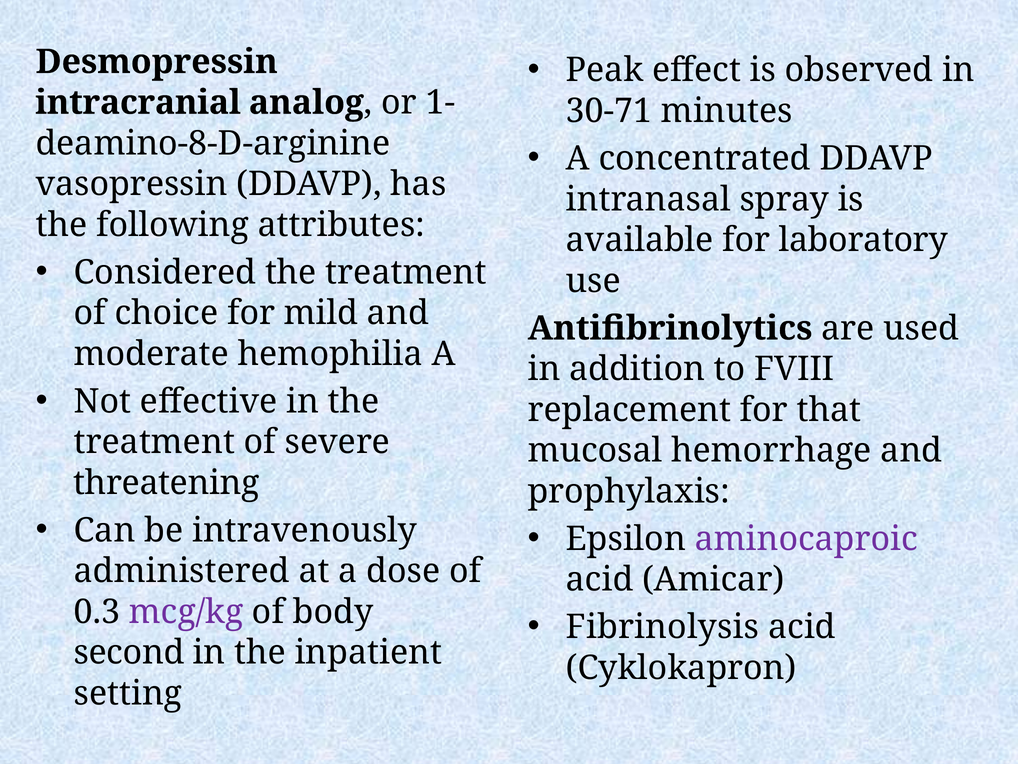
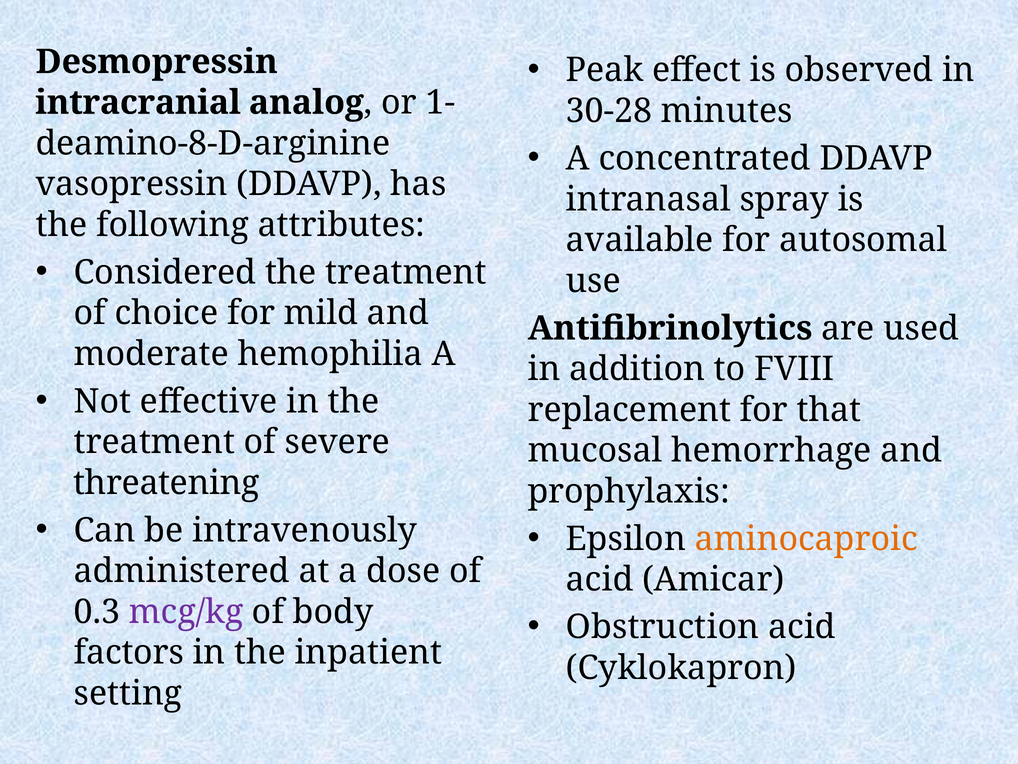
30-71: 30-71 -> 30-28
laboratory: laboratory -> autosomal
aminocaproic colour: purple -> orange
Fibrinolysis: Fibrinolysis -> Obstruction
second: second -> factors
